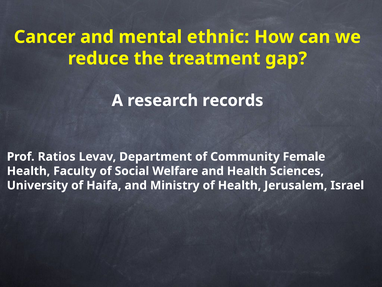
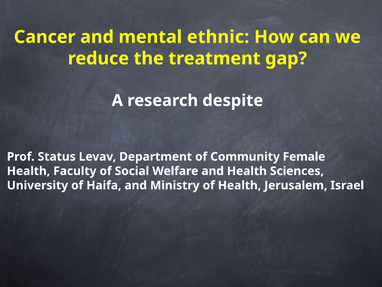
records: records -> despite
Ratios: Ratios -> Status
